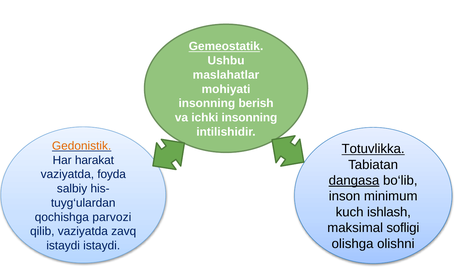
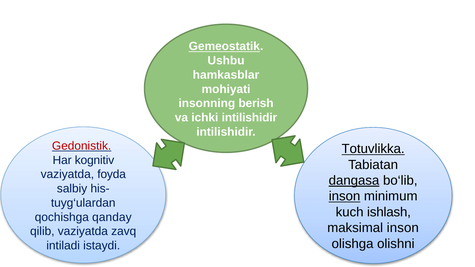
maslahatlar: maslahatlar -> hamkasblar
ichki insonning: insonning -> intilishidir
Gedonistik colour: orange -> red
harakat: harakat -> kognitiv
inson at (345, 196) underline: none -> present
parvozi: parvozi -> qanday
maksimal sofligi: sofligi -> inson
istaydi at (63, 246): istaydi -> intiladi
